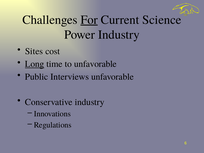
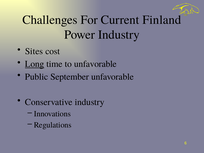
For underline: present -> none
Science: Science -> Finland
Interviews: Interviews -> September
